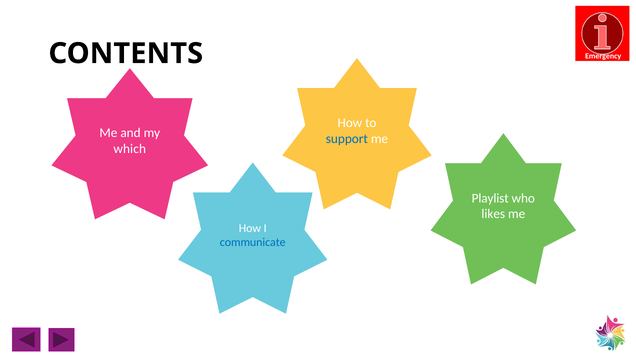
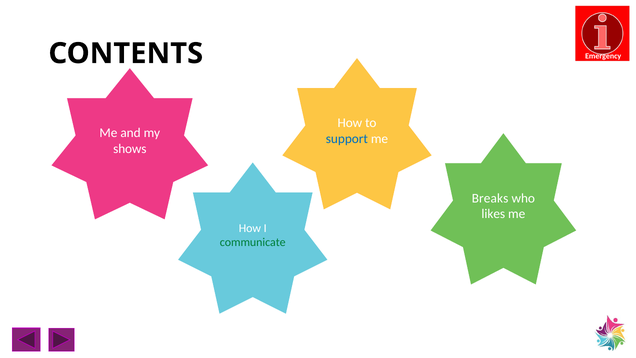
which: which -> shows
Playlist: Playlist -> Breaks
communicate colour: blue -> green
